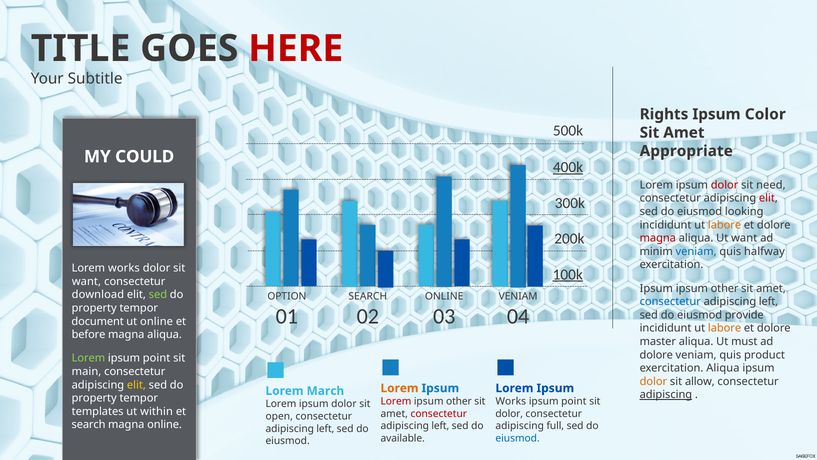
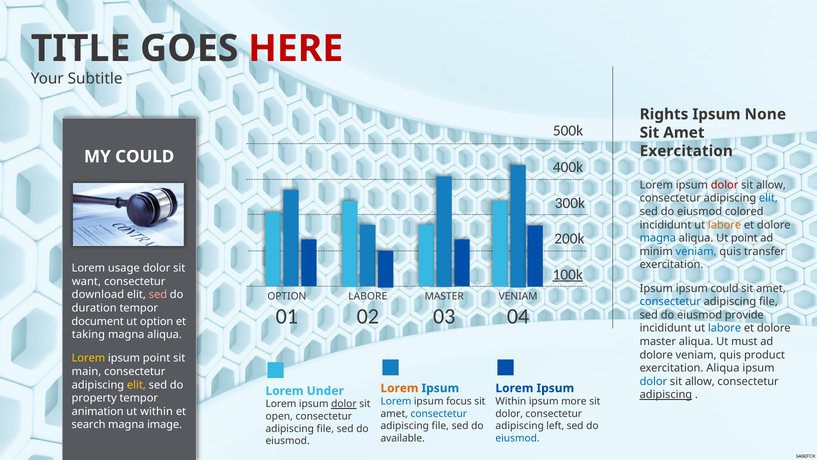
Color: Color -> None
Appropriate at (686, 151): Appropriate -> Exercitation
400k underline: present -> none
need at (771, 185): need -> allow
elit at (768, 198) colour: red -> blue
looking: looking -> colored
magna at (658, 238) colour: red -> blue
Ut want: want -> point
halfway: halfway -> transfer
Lorem works: works -> usage
other at (725, 288): other -> could
sed at (158, 295) colour: light green -> pink
SEARCH at (368, 296): SEARCH -> LABORE
ONLINE at (444, 296): ONLINE -> MASTER
left at (768, 301): left -> file
property at (94, 308): property -> duration
ut online: online -> option
labore at (725, 328) colour: orange -> blue
before: before -> taking
Lorem at (88, 358) colour: light green -> yellow
dolor at (653, 381) colour: orange -> blue
March: March -> Under
Lorem at (396, 401) colour: red -> blue
other at (459, 401): other -> focus
Works at (511, 401): Works -> Within
point at (574, 401): point -> more
dolor at (344, 404) underline: none -> present
templates: templates -> animation
consectetur at (439, 413) colour: red -> blue
magna online: online -> image
left at (440, 426): left -> file
full: full -> left
left at (325, 428): left -> file
